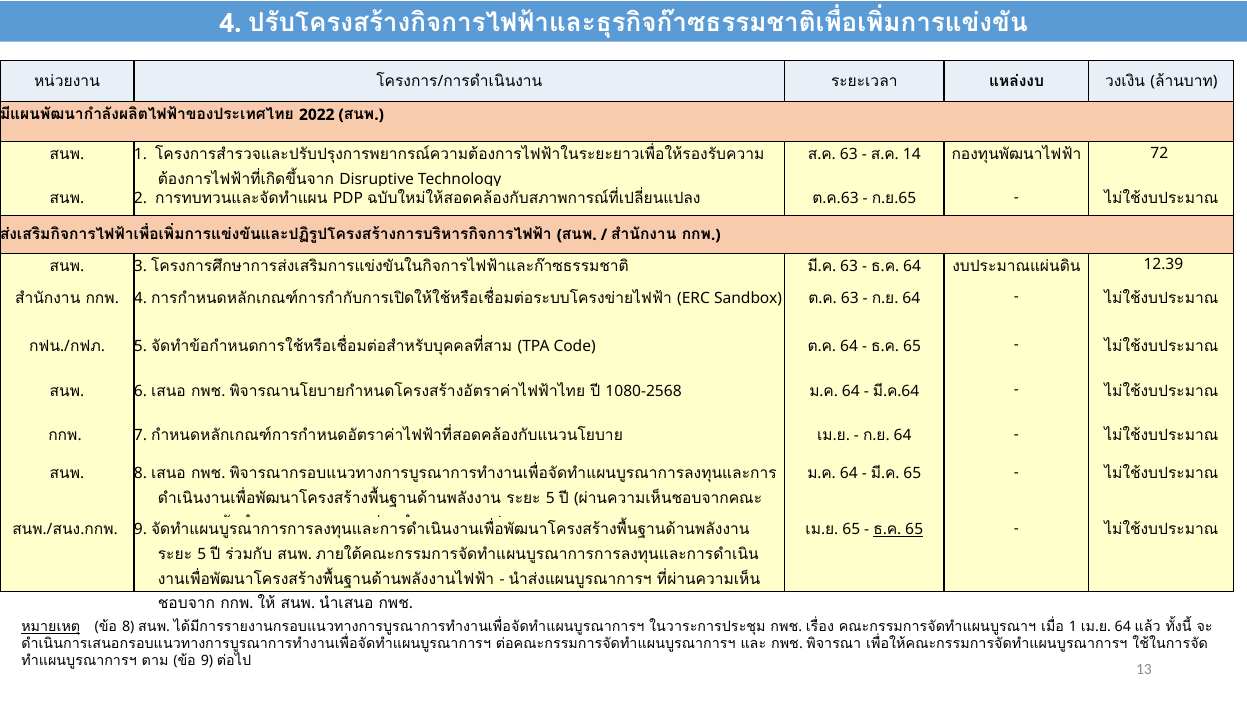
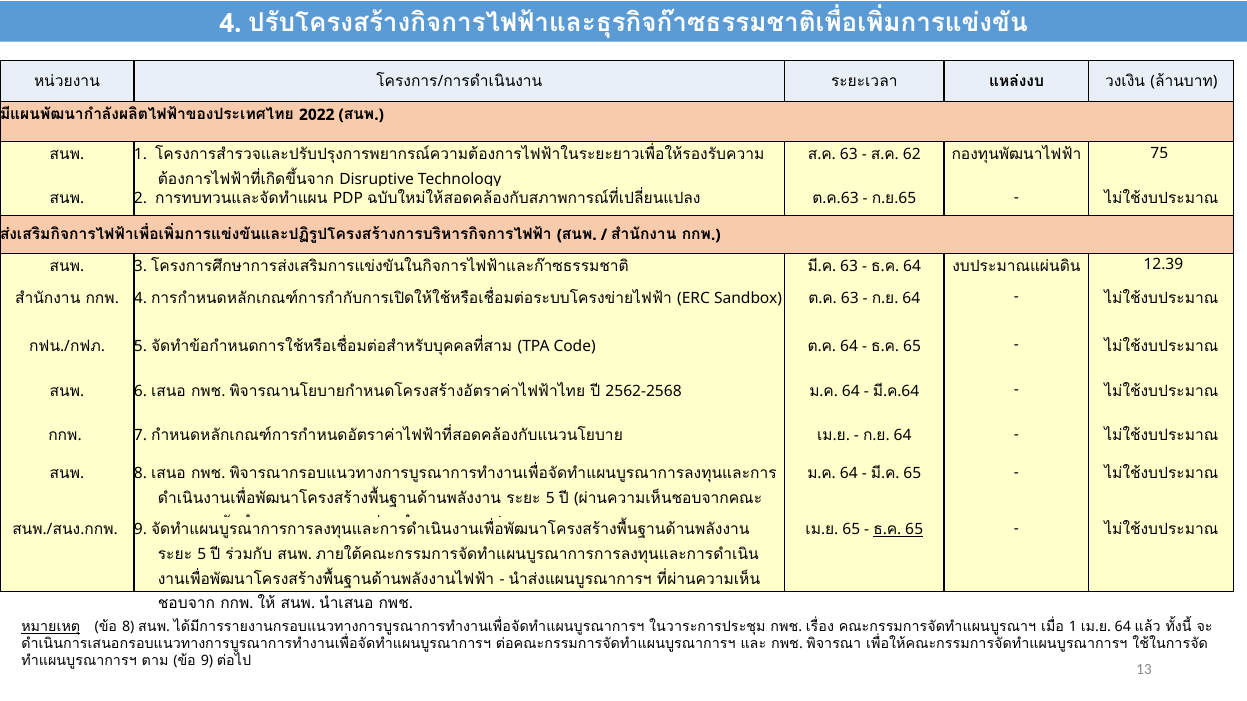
14: 14 -> 62
72: 72 -> 75
1080-2568: 1080-2568 -> 2562-2568
